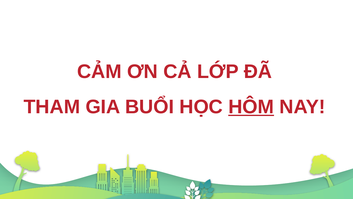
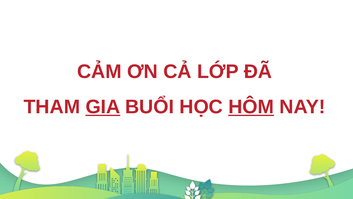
GIA underline: none -> present
